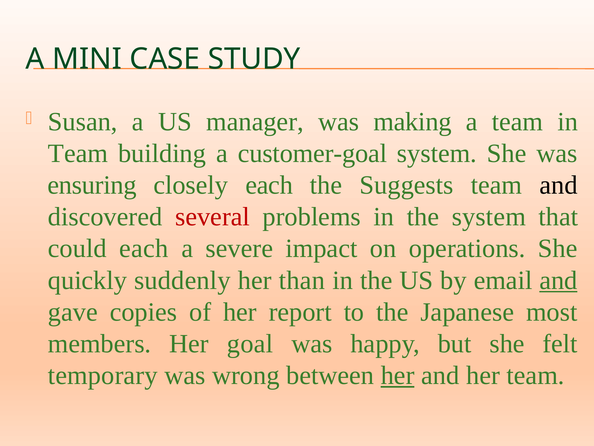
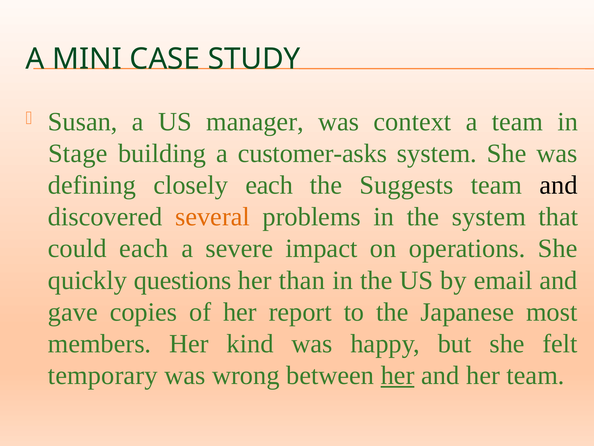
making: making -> context
Team at (78, 153): Team -> Stage
customer-goal: customer-goal -> customer-asks
ensuring: ensuring -> defining
several colour: red -> orange
suddenly: suddenly -> questions
and at (558, 280) underline: present -> none
goal: goal -> kind
